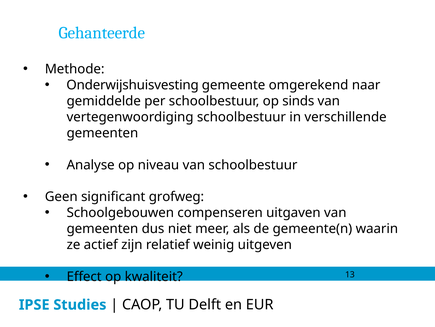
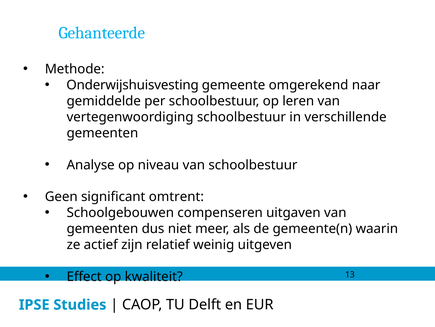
sinds: sinds -> leren
grofweg: grofweg -> omtrent
